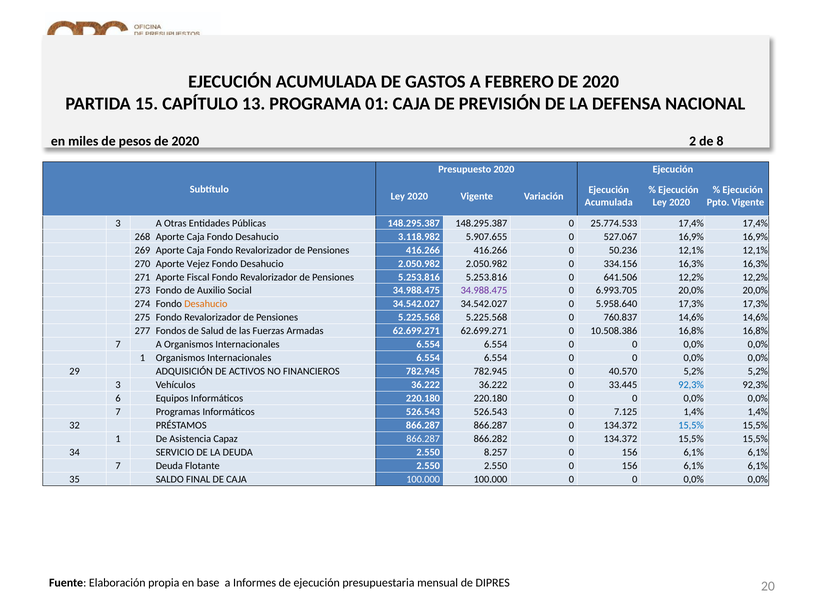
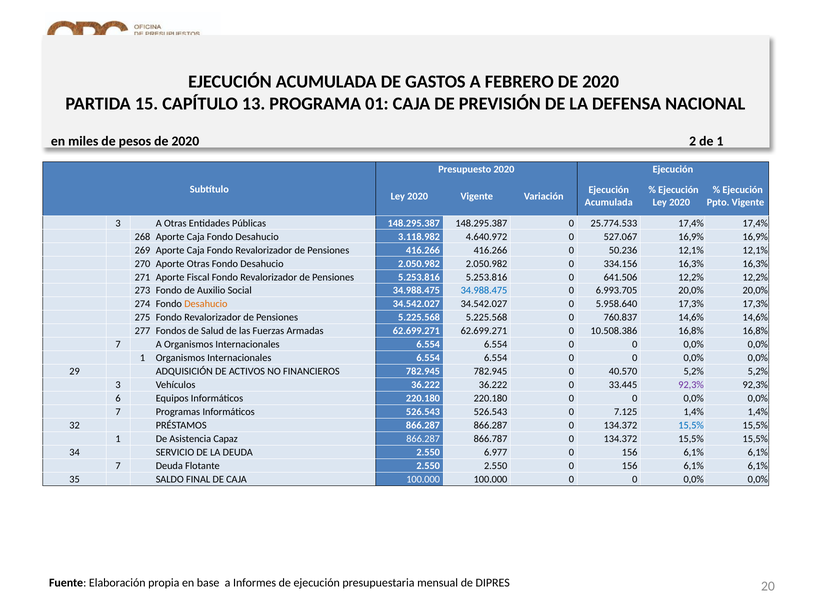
de 8: 8 -> 1
5.907.655: 5.907.655 -> 4.640.972
Aporte Vejez: Vejez -> Otras
34.988.475 at (484, 290) colour: purple -> blue
92,3% at (691, 385) colour: blue -> purple
866.282: 866.282 -> 866.787
8.257: 8.257 -> 6.977
